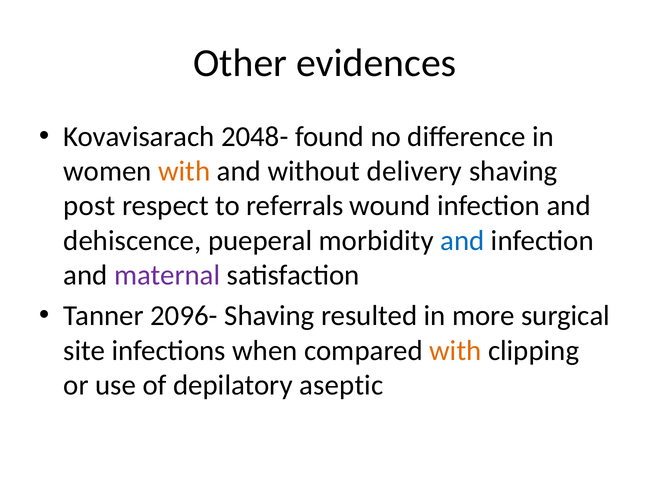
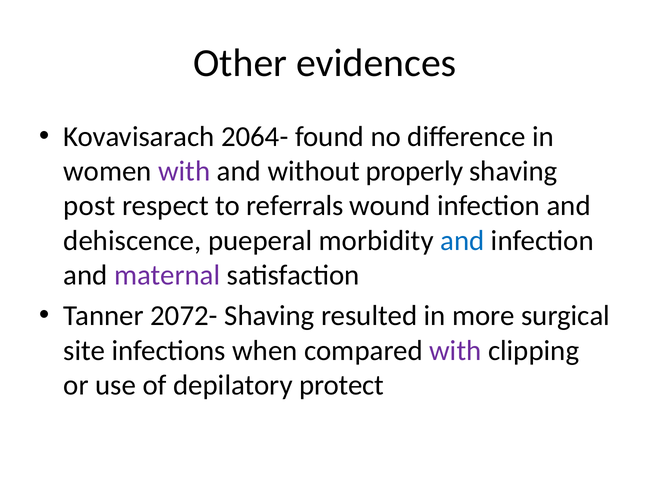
2048-: 2048- -> 2064-
with at (184, 171) colour: orange -> purple
delivery: delivery -> properly
2096-: 2096- -> 2072-
with at (455, 350) colour: orange -> purple
aseptic: aseptic -> protect
